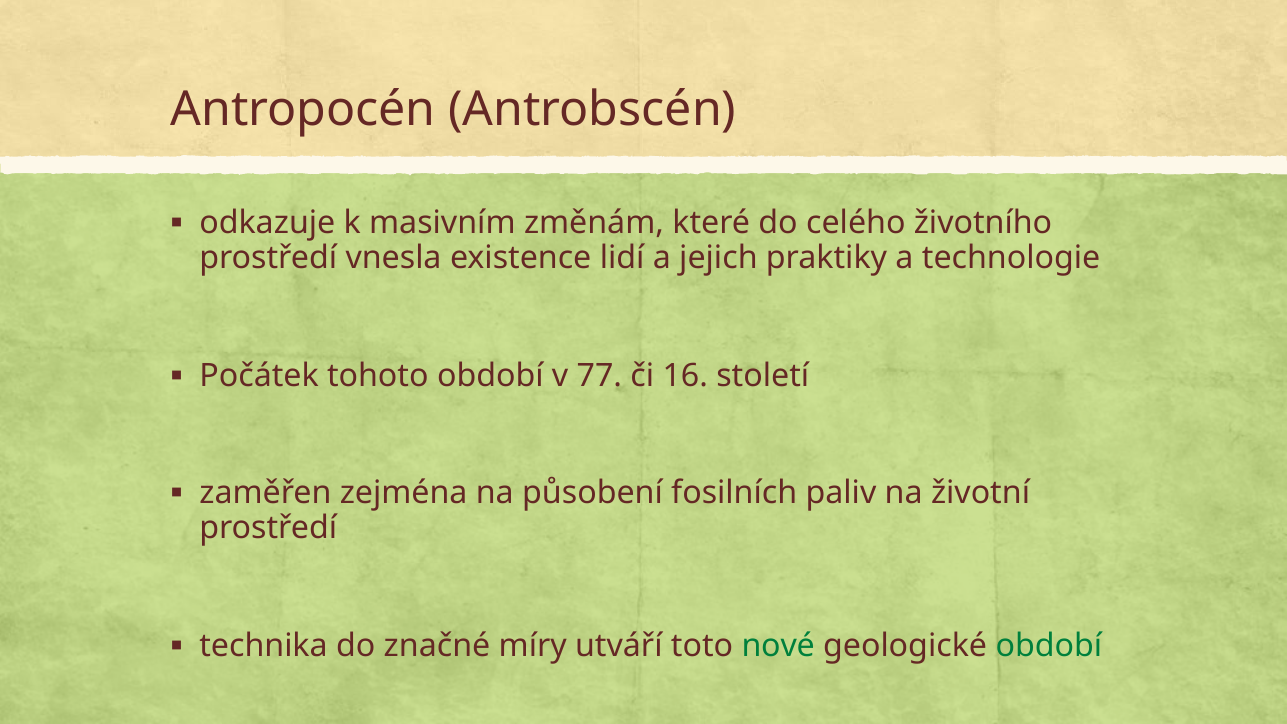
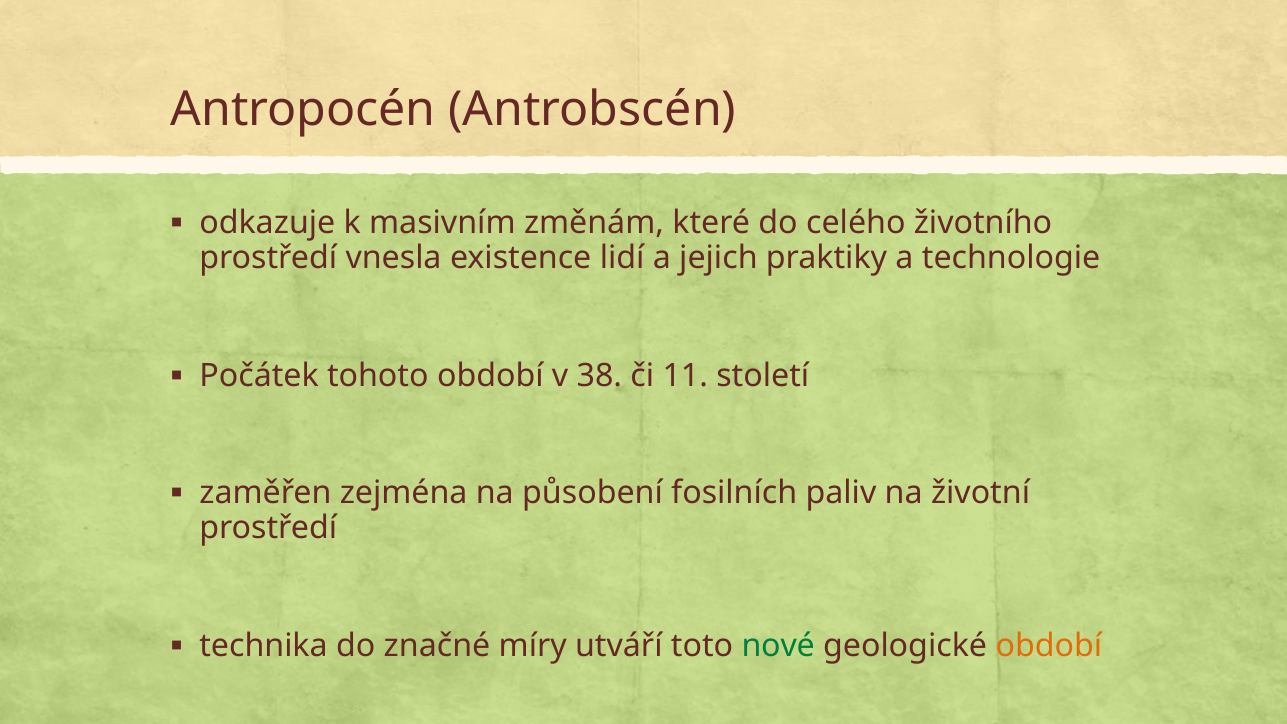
77: 77 -> 38
16: 16 -> 11
období at (1049, 646) colour: green -> orange
